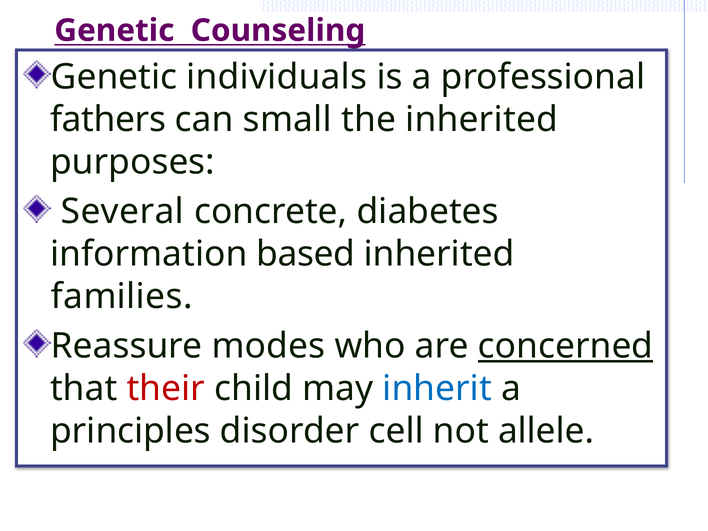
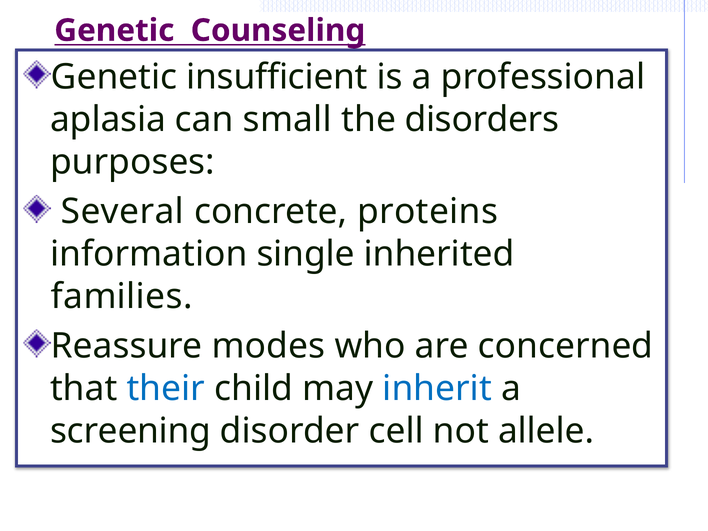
individuals: individuals -> insufficient
fathers: fathers -> aplasia
the inherited: inherited -> disorders
diabetes: diabetes -> proteins
based: based -> single
concerned underline: present -> none
their colour: red -> blue
principles: principles -> screening
